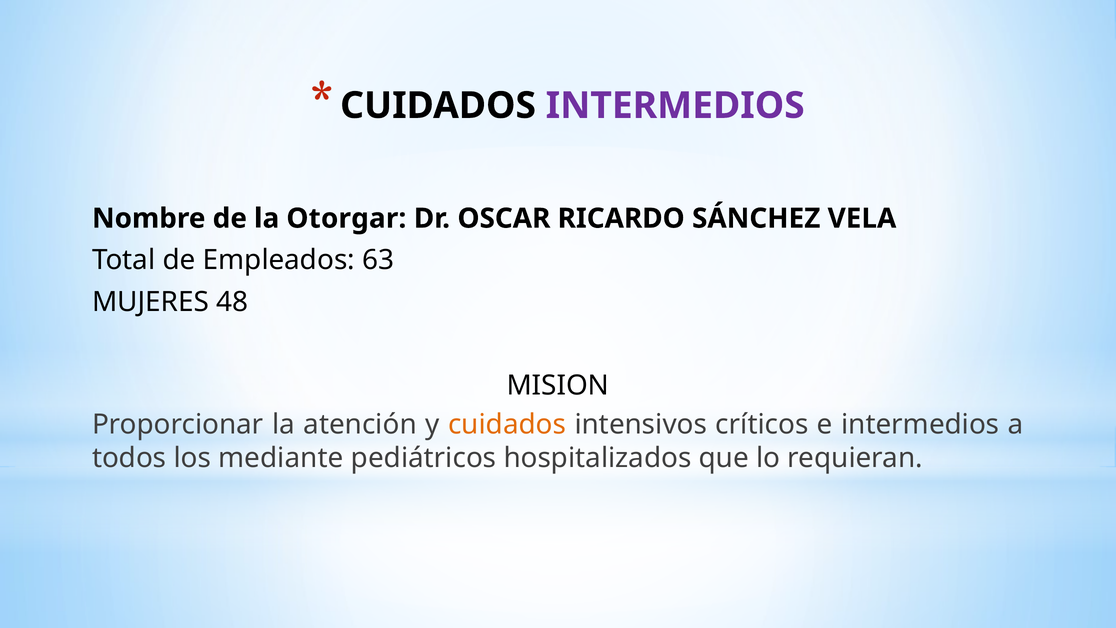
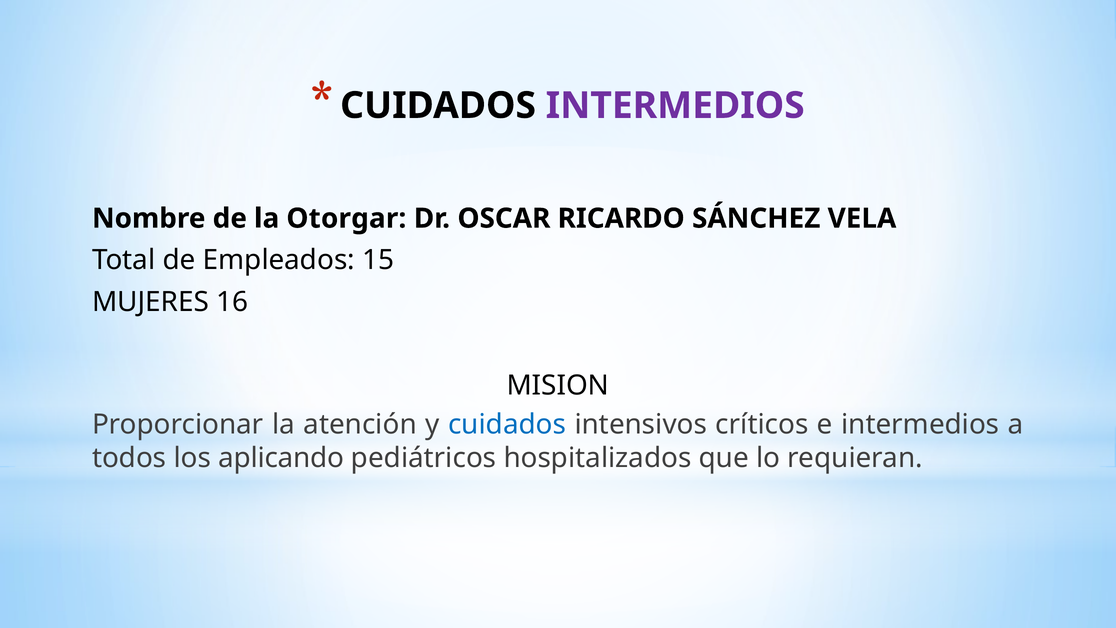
63: 63 -> 15
48: 48 -> 16
cuidados at (507, 424) colour: orange -> blue
mediante: mediante -> aplicando
